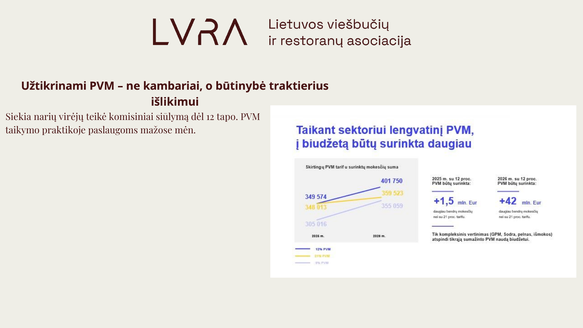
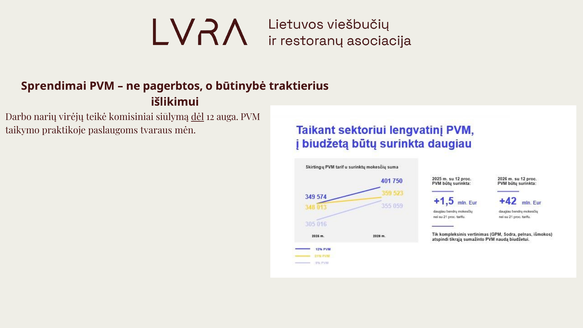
Užtikrinami: Užtikrinami -> Sprendimai
kambariai: kambariai -> pagerbtos
Siekia: Siekia -> Darbo
dėl underline: none -> present
tapo: tapo -> auga
mažose: mažose -> tvaraus
